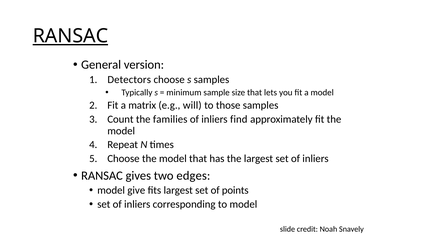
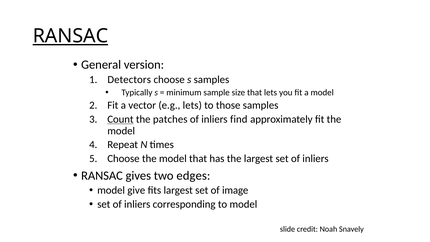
matrix: matrix -> vector
e.g will: will -> lets
Count underline: none -> present
families: families -> patches
points: points -> image
